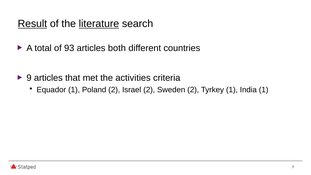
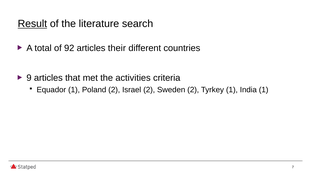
literature underline: present -> none
93: 93 -> 92
both: both -> their
